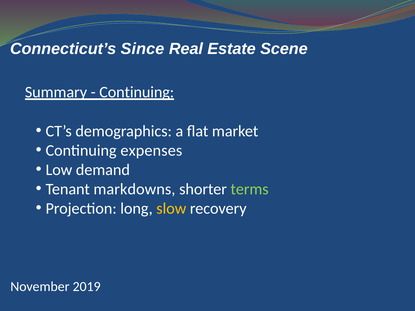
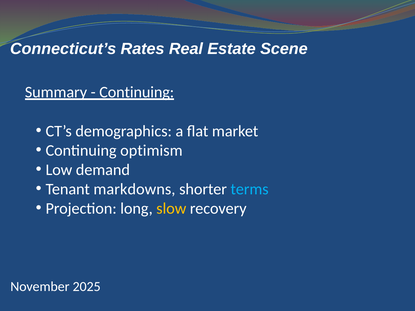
Since: Since -> Rates
expenses: expenses -> optimism
terms colour: light green -> light blue
2019: 2019 -> 2025
